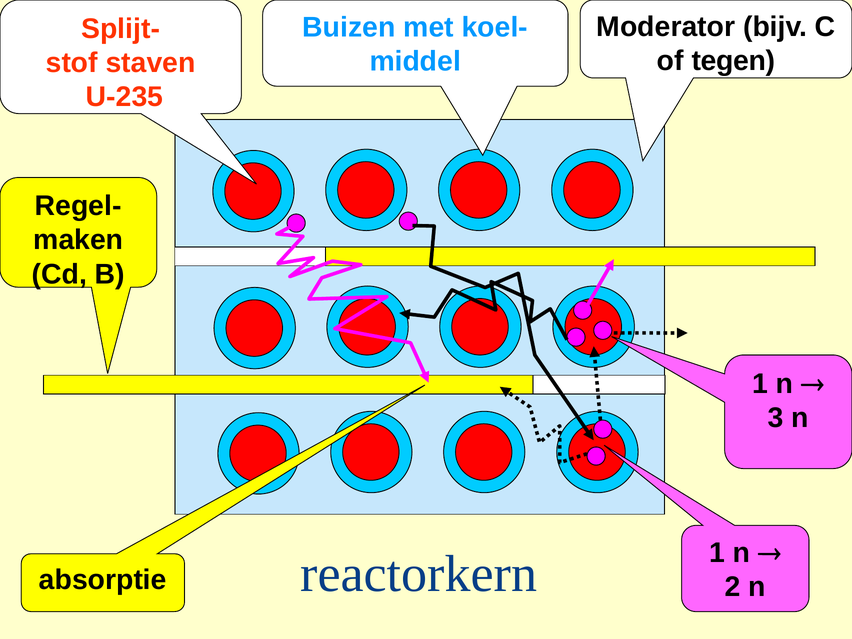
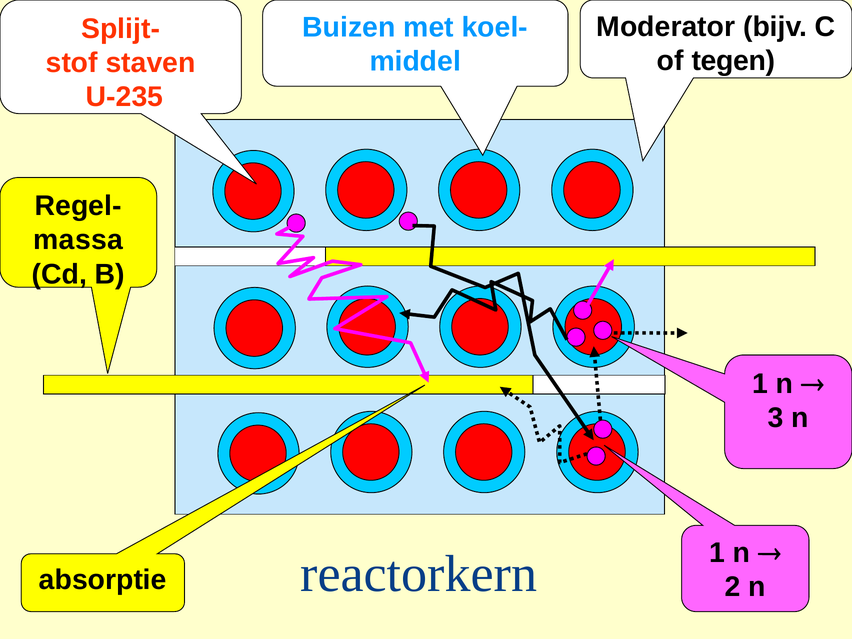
maken: maken -> massa
